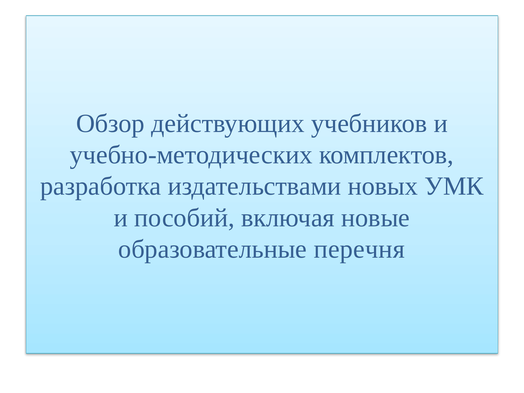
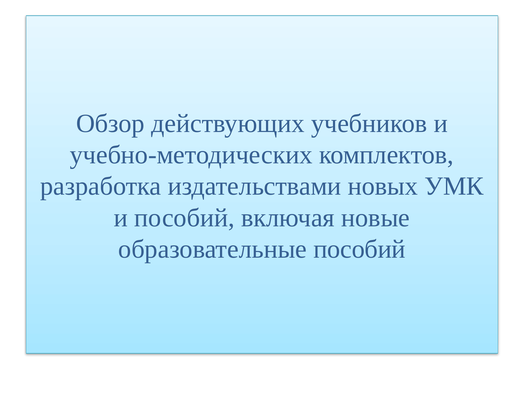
образовательные перечня: перечня -> пособий
